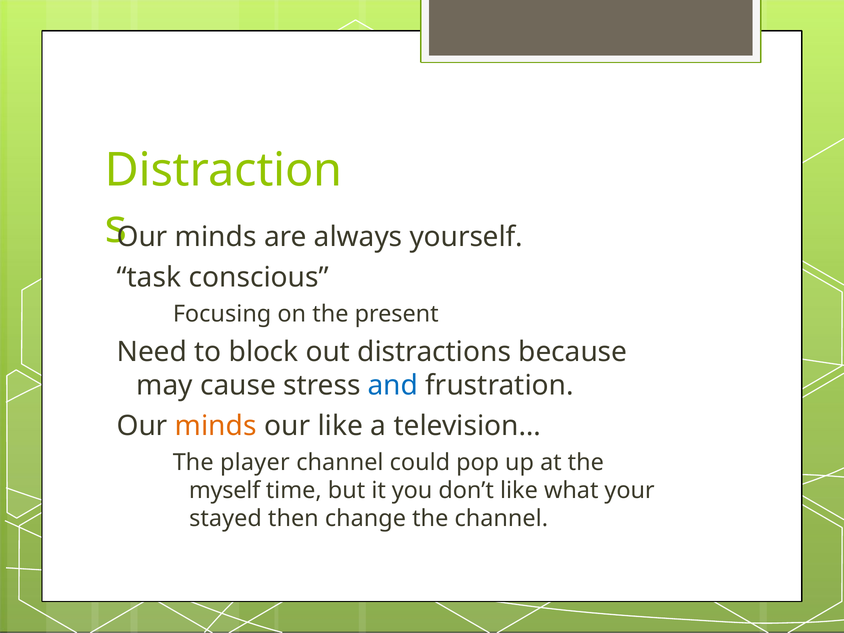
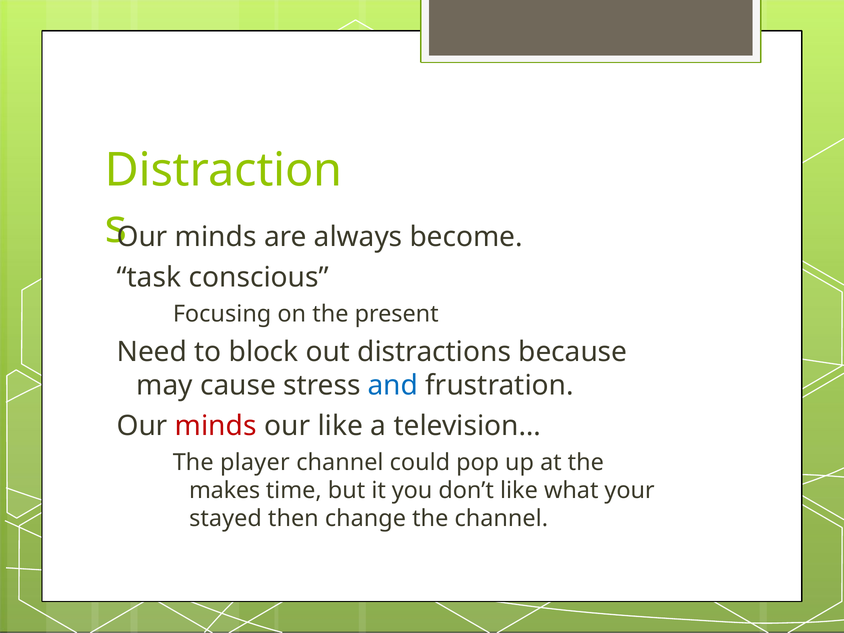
yourself: yourself -> become
minds at (216, 426) colour: orange -> red
myself: myself -> makes
